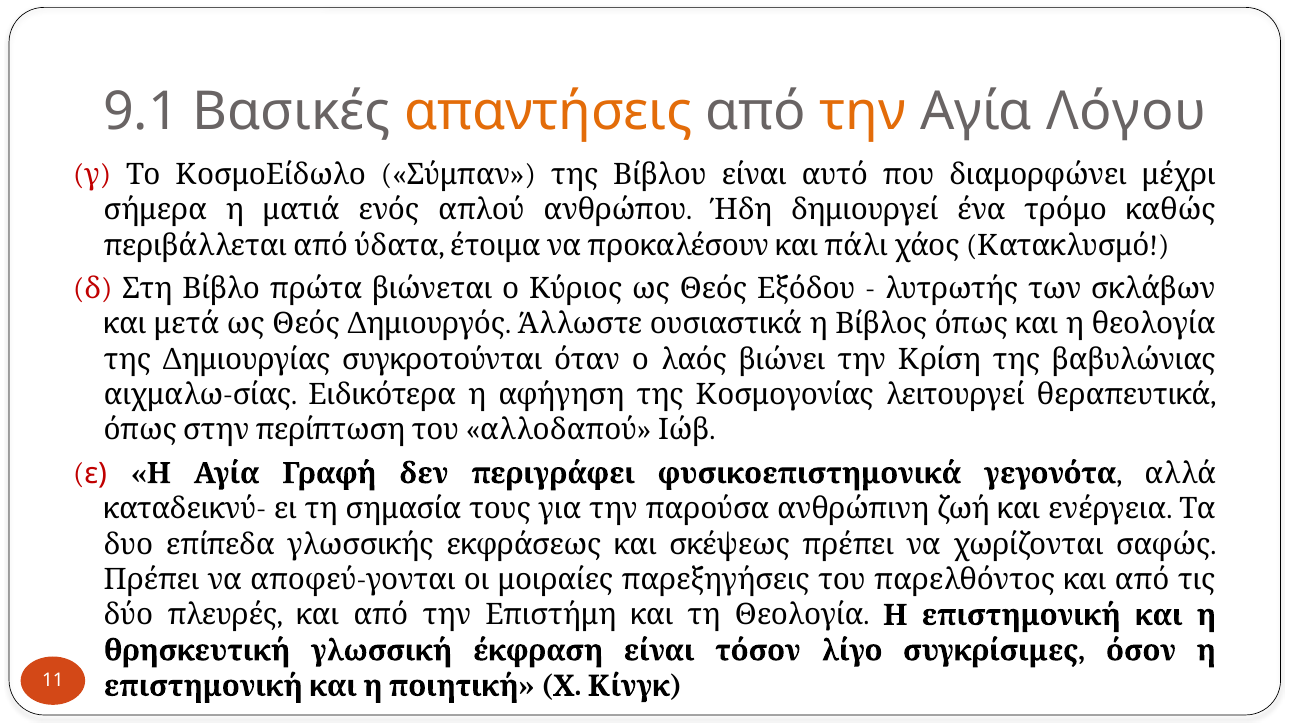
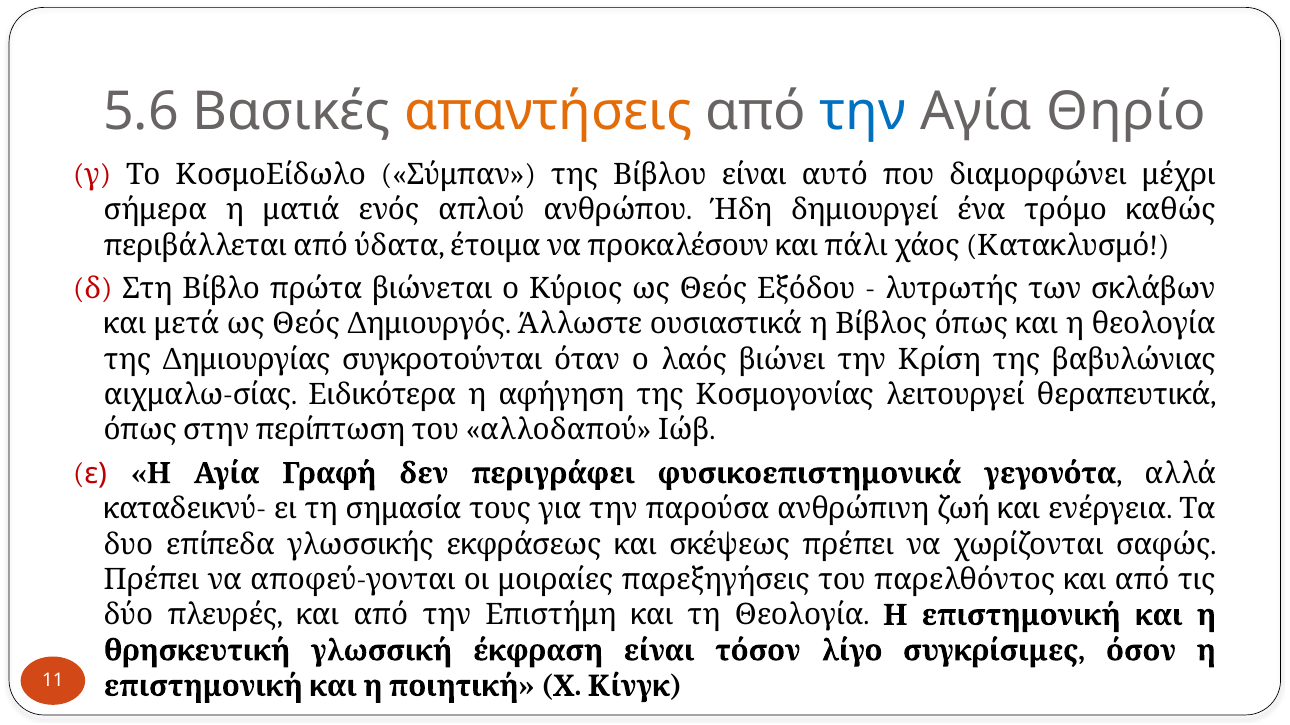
9.1: 9.1 -> 5.6
την at (863, 112) colour: orange -> blue
Λόγου: Λόγου -> Θηρίο
